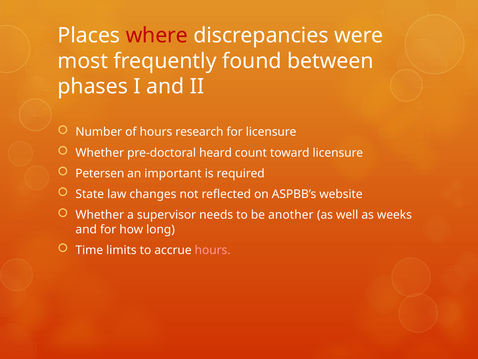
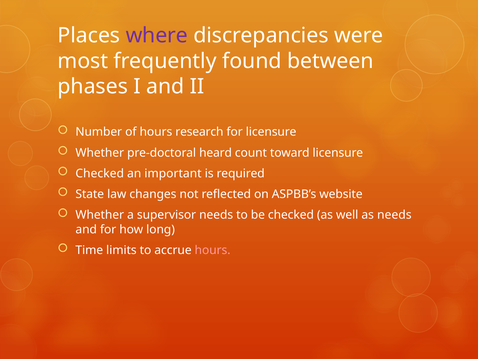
where colour: red -> purple
Petersen at (100, 173): Petersen -> Checked
be another: another -> checked
as weeks: weeks -> needs
